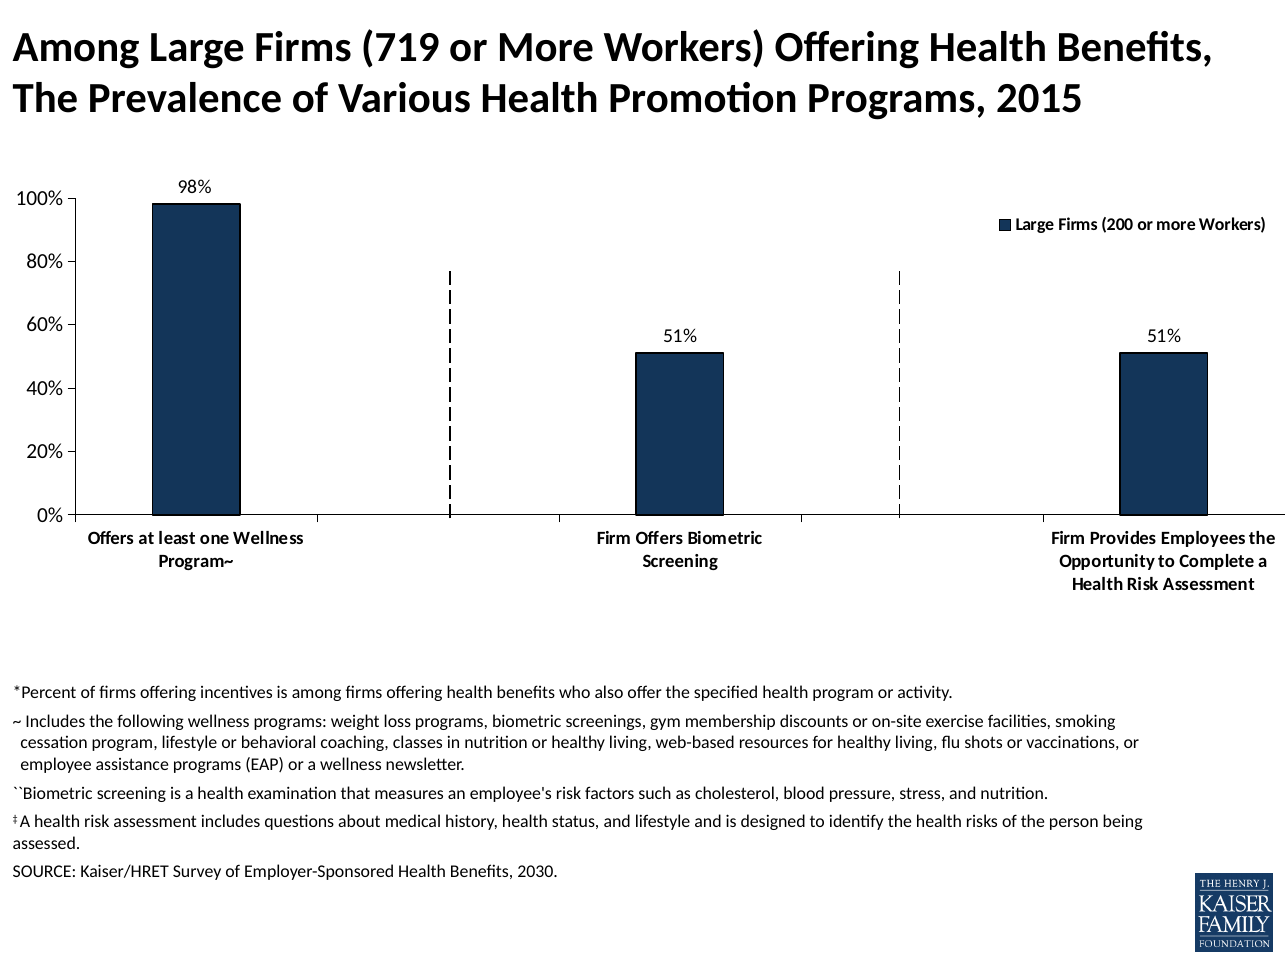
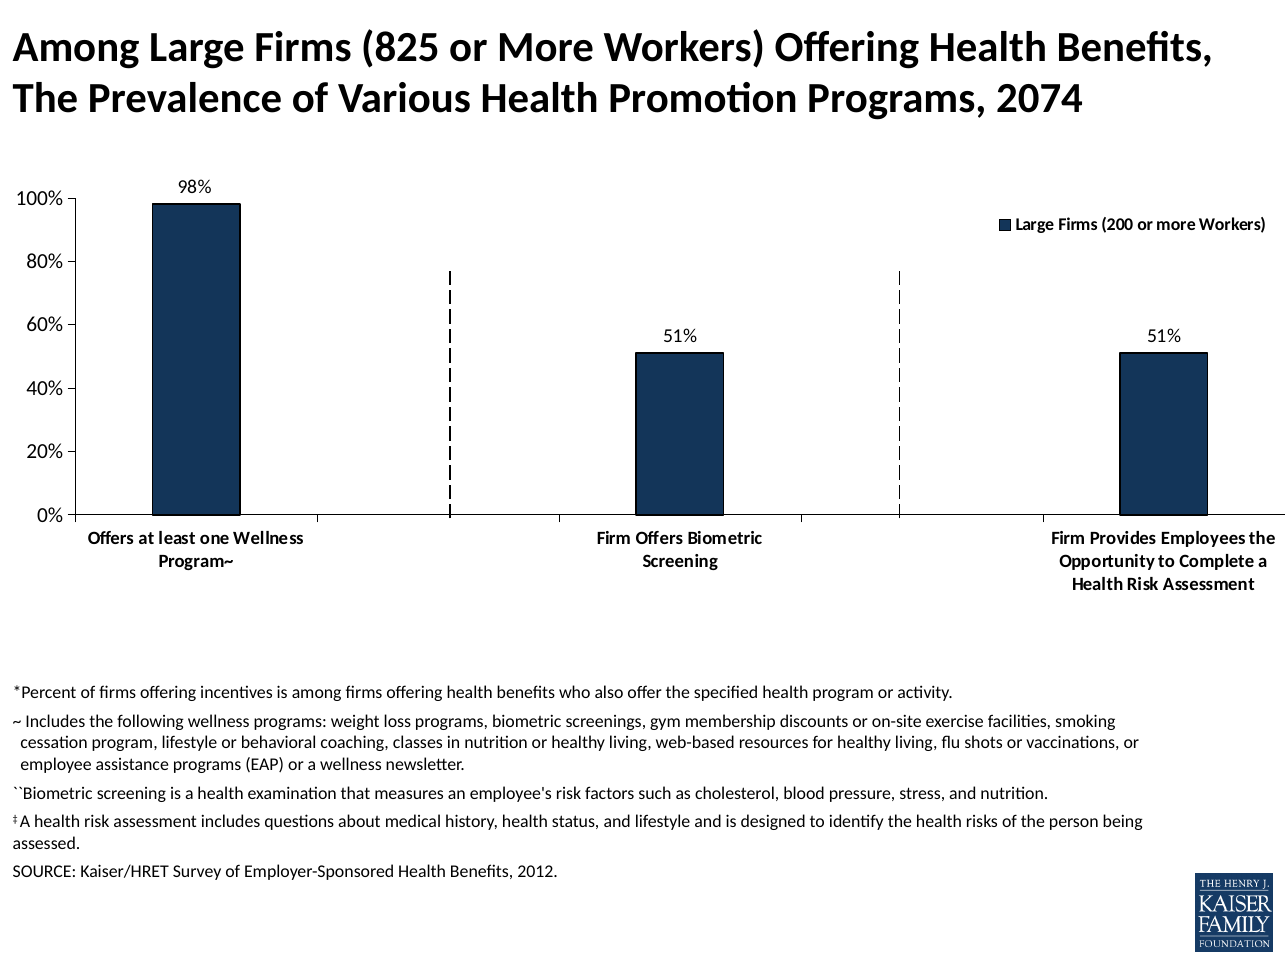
719: 719 -> 825
2015: 2015 -> 2074
2030: 2030 -> 2012
